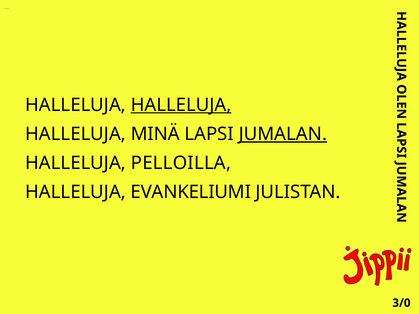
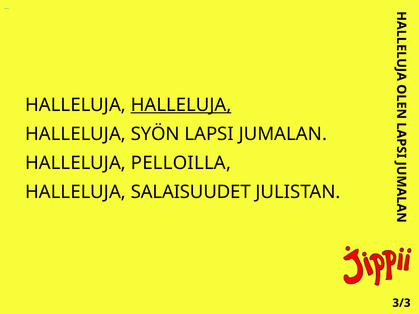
MINÄ: MINÄ -> SYÖN
JUMALAN underline: present -> none
EVANKELIUMI: EVANKELIUMI -> SALAISUUDET
3/0: 3/0 -> 3/3
